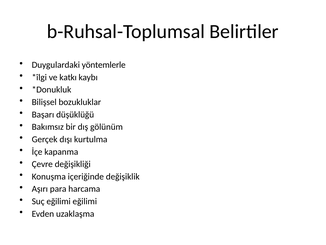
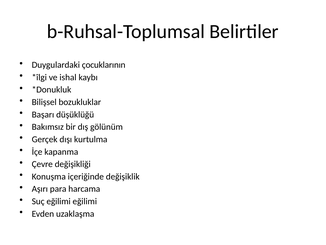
yöntemlerle: yöntemlerle -> çocuklarının
katkı: katkı -> ishal
